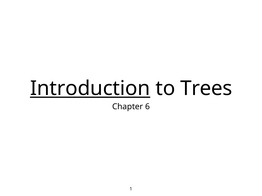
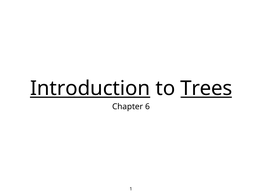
Trees underline: none -> present
